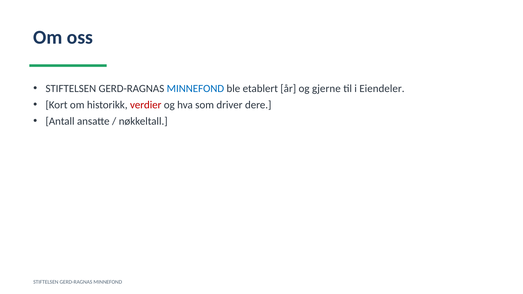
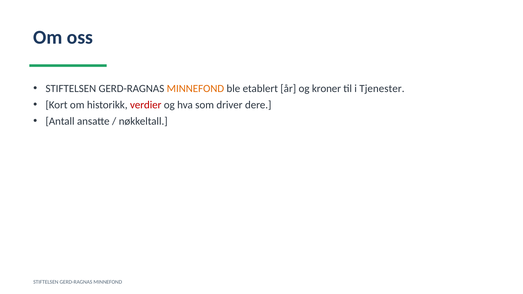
MINNEFOND at (195, 89) colour: blue -> orange
gjerne: gjerne -> kroner
Eiendeler: Eiendeler -> Tjenester
